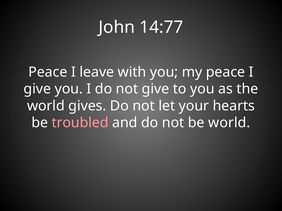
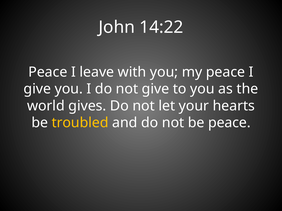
14:77: 14:77 -> 14:22
troubled colour: pink -> yellow
be world: world -> peace
